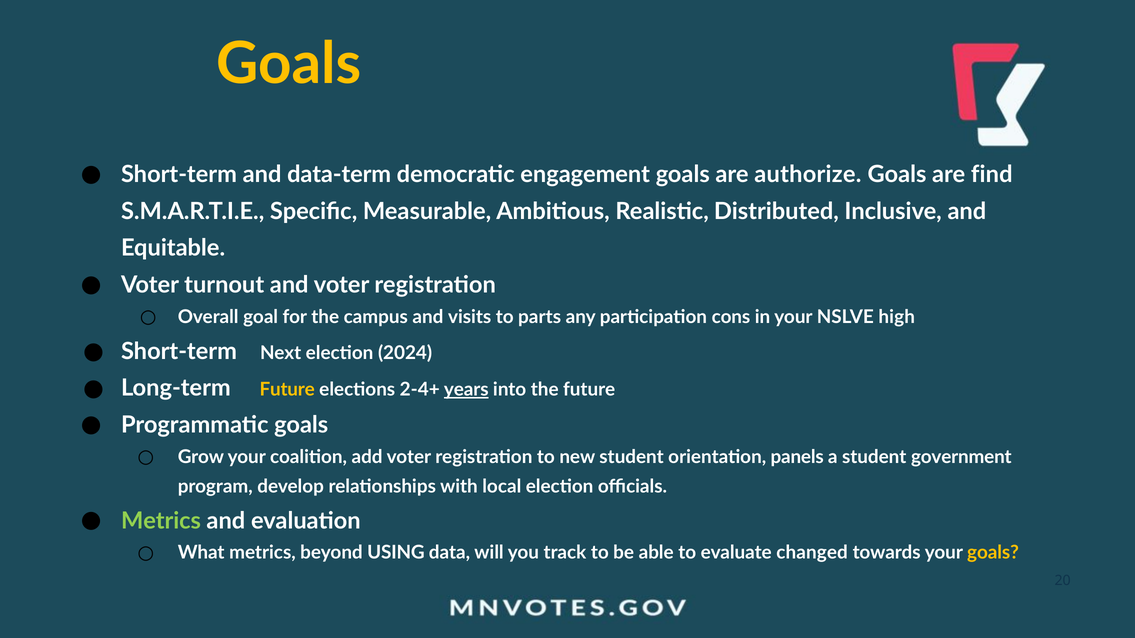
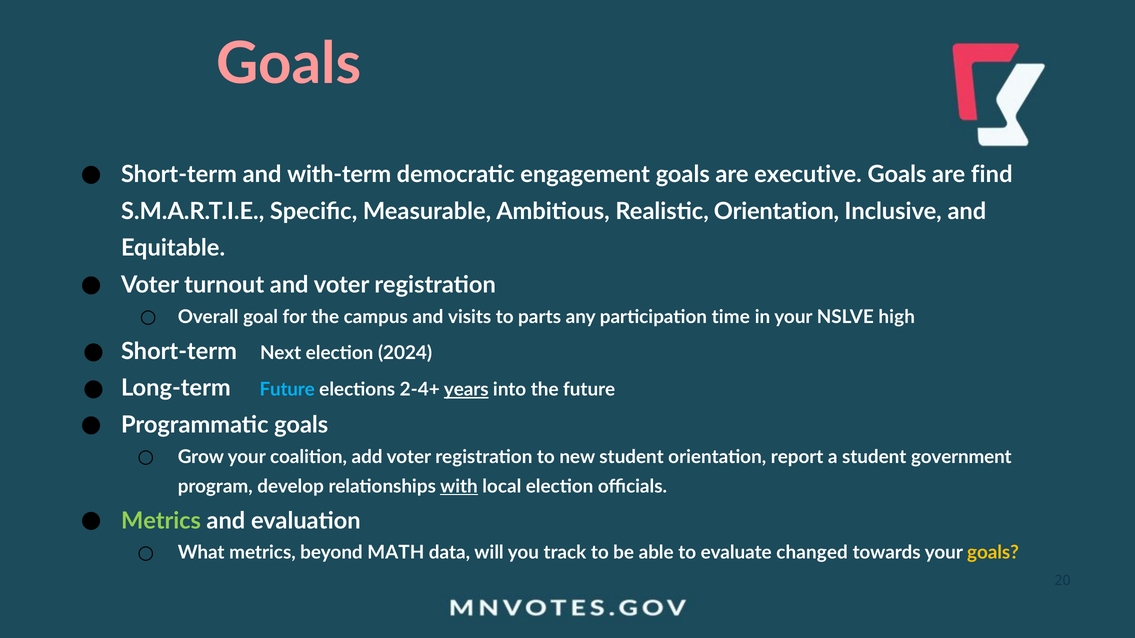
Goals at (289, 64) colour: yellow -> pink
data-term: data-term -> with-term
authorize: authorize -> executive
Realistic Distributed: Distributed -> Orientation
cons: cons -> time
Future at (287, 390) colour: yellow -> light blue
panels: panels -> report
with underline: none -> present
USING: USING -> MATH
